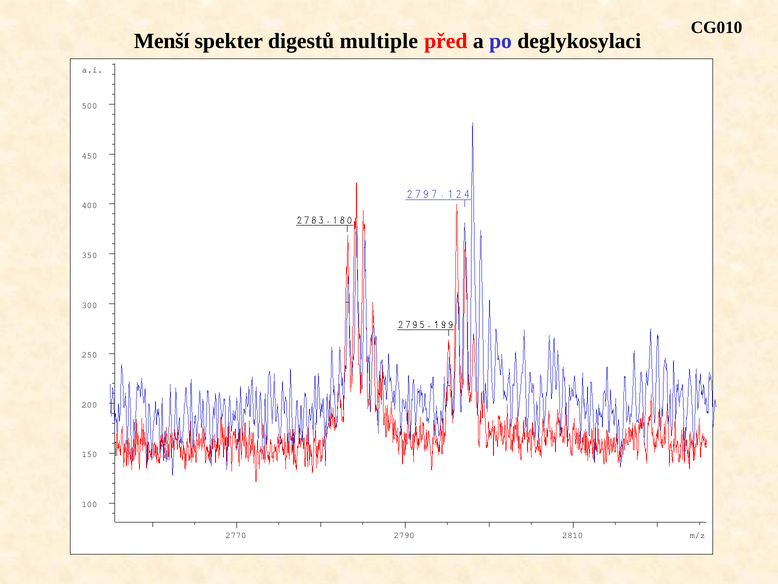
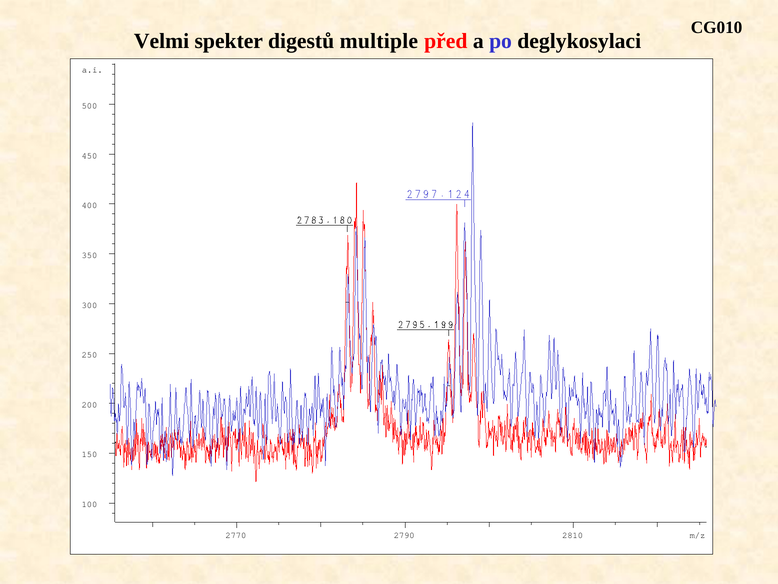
Menší: Menší -> Velmi
